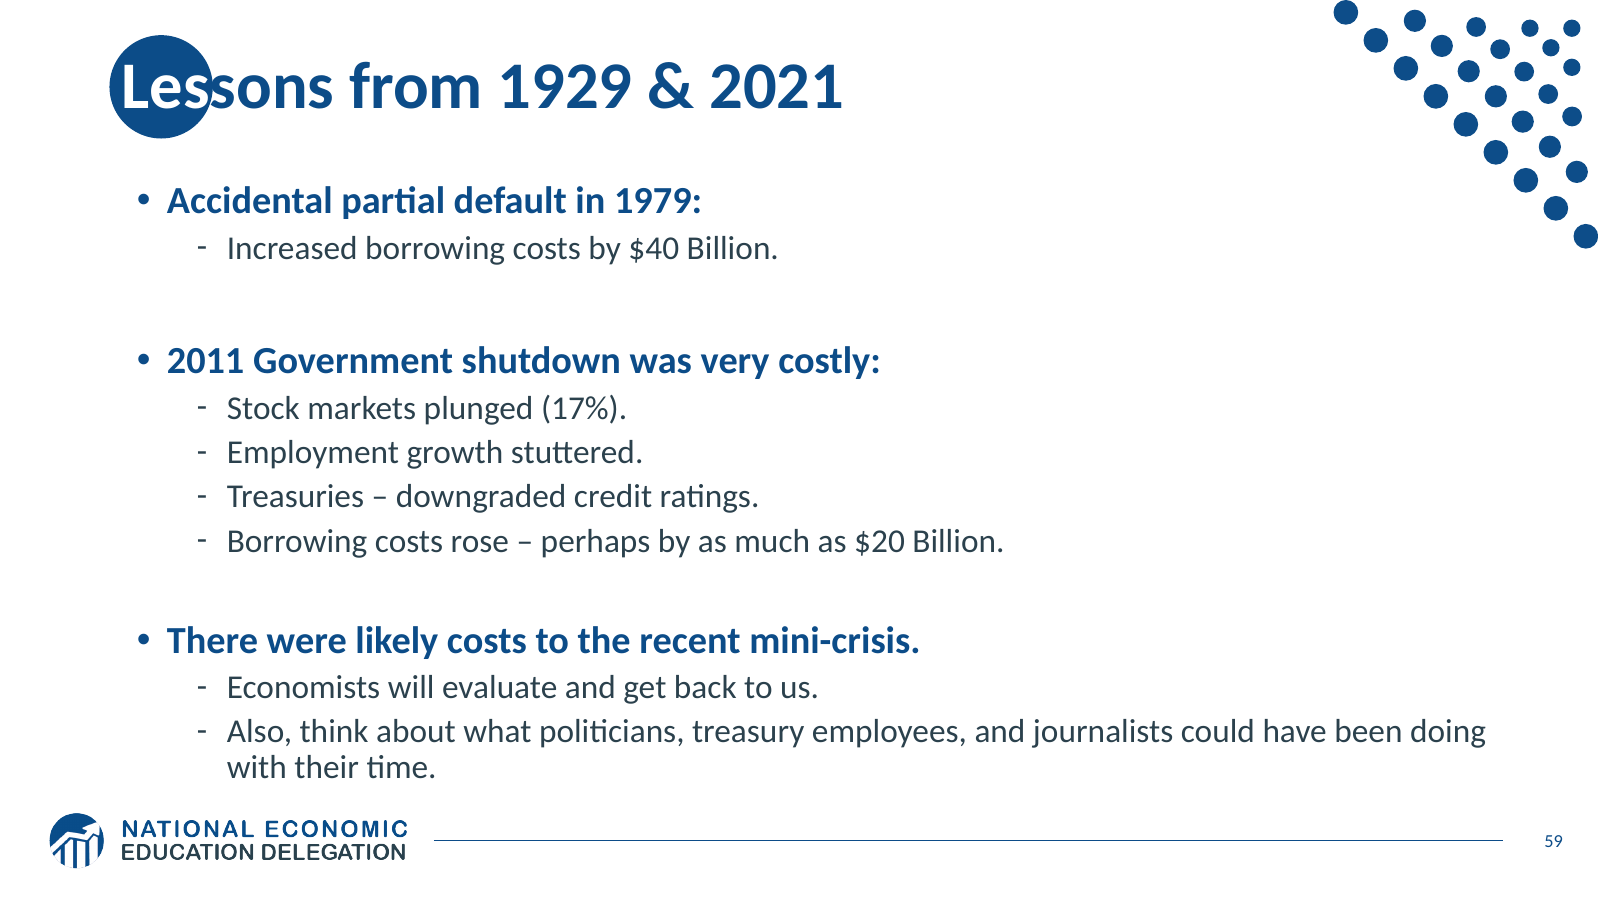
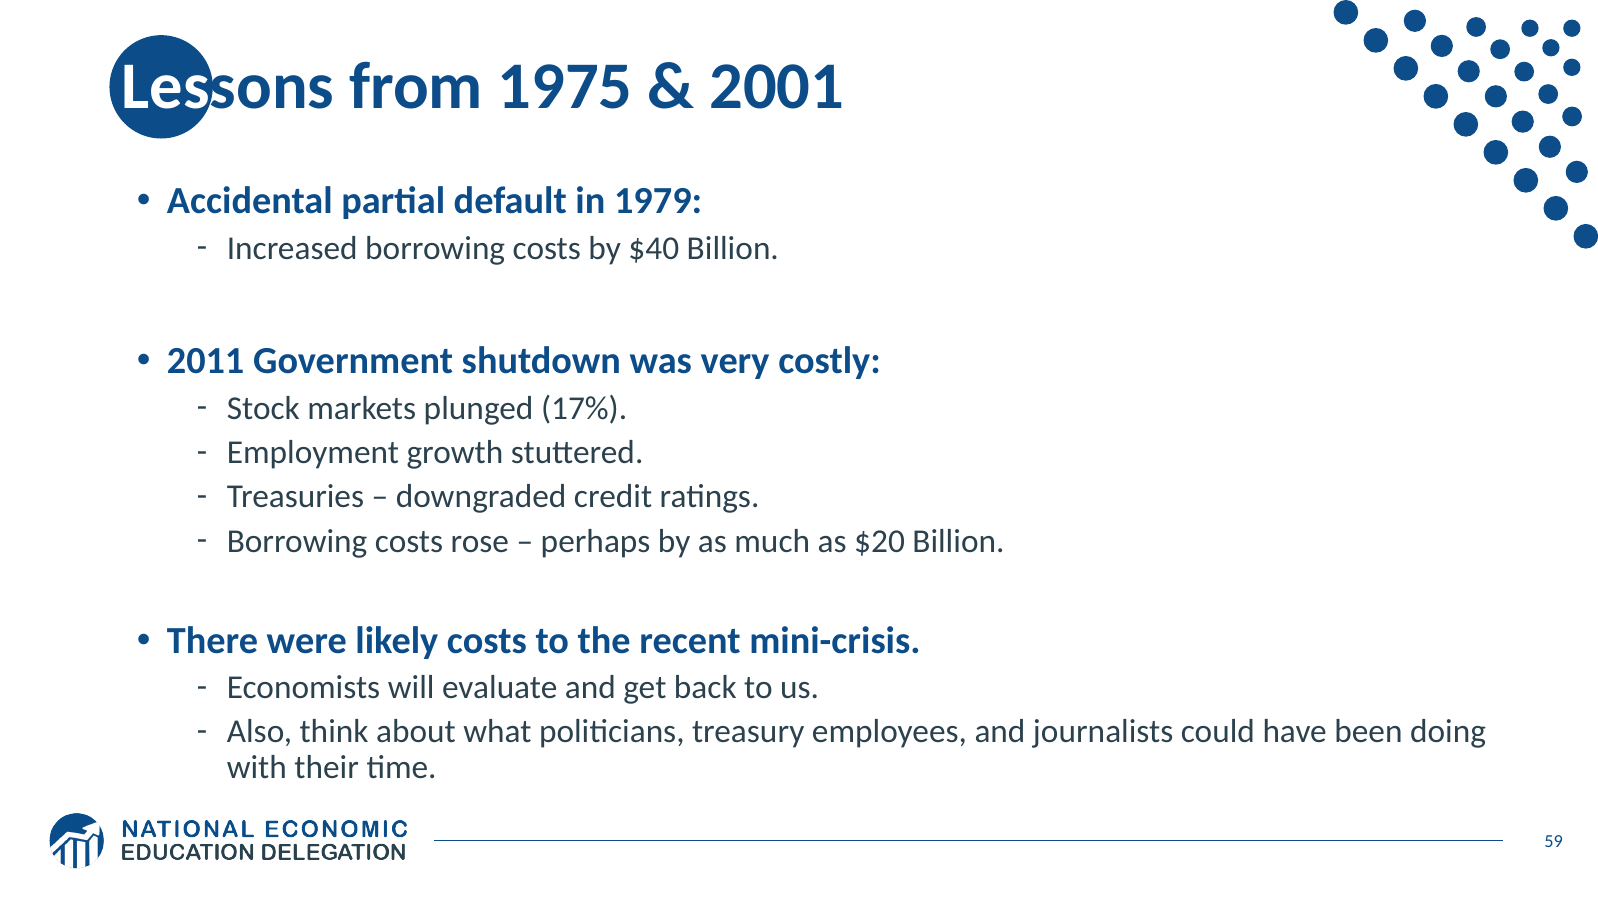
1929: 1929 -> 1975
2021: 2021 -> 2001
